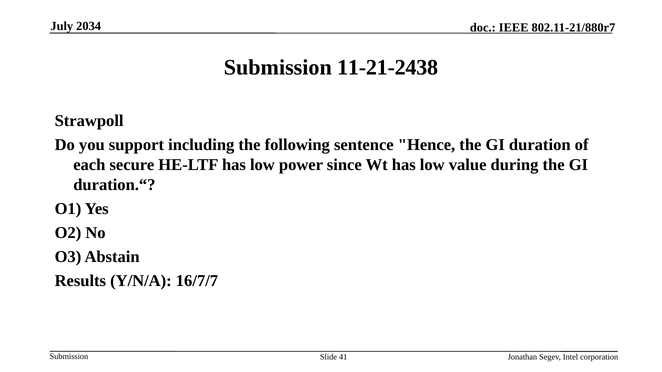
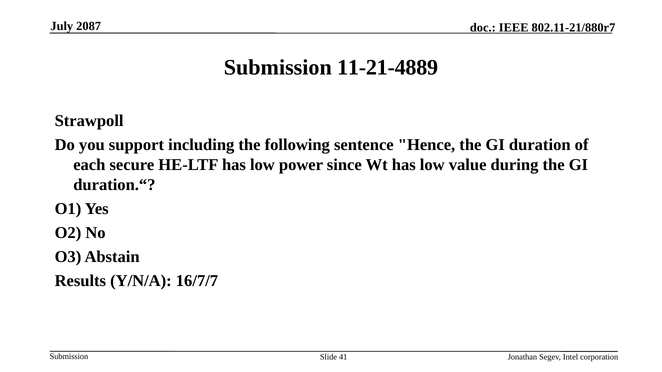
2034: 2034 -> 2087
11-21-2438: 11-21-2438 -> 11-21-4889
